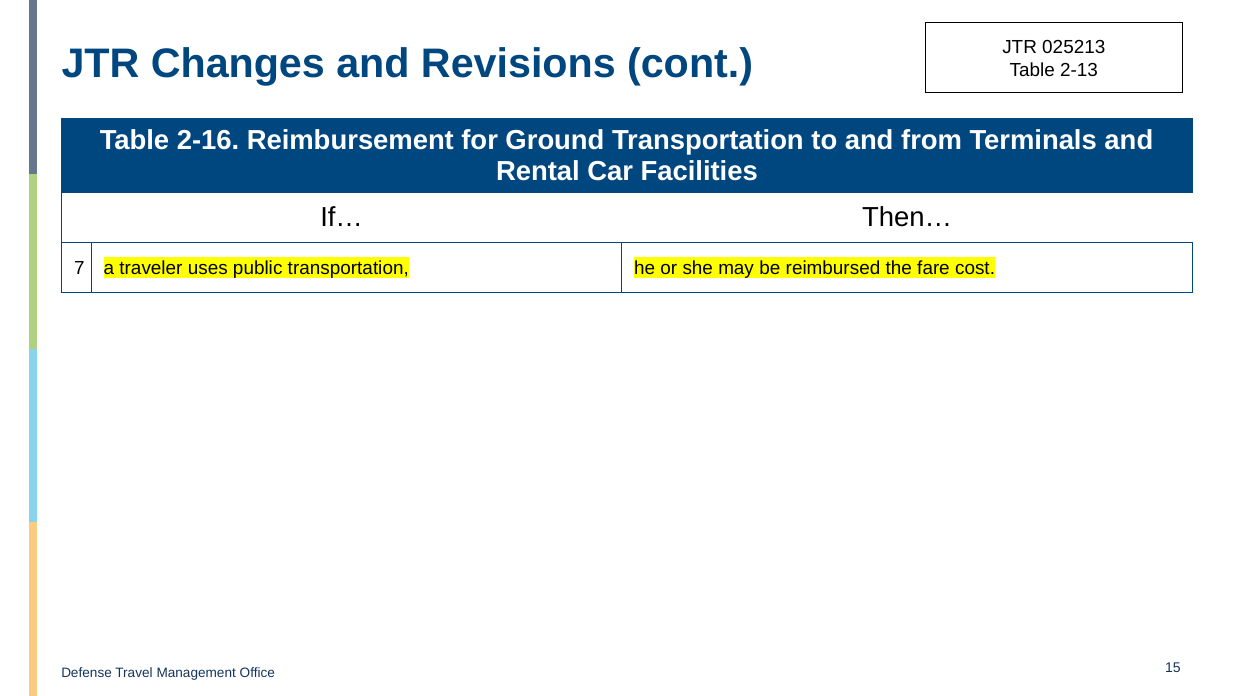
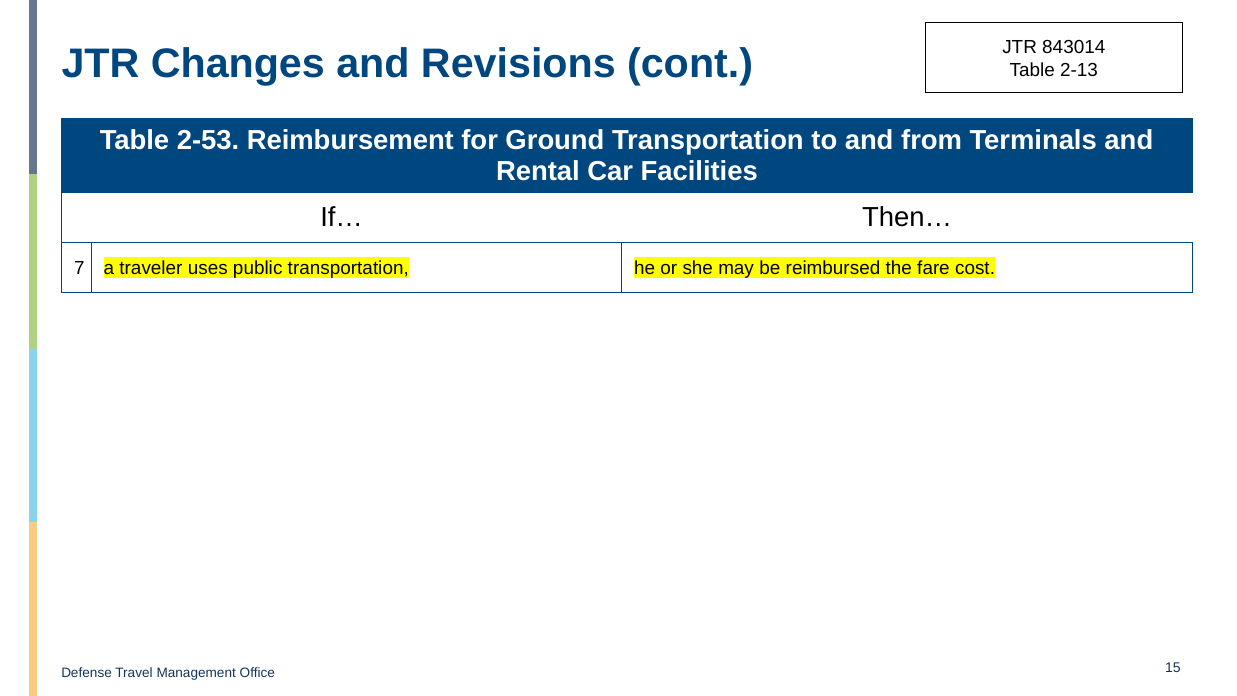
025213: 025213 -> 843014
2-16: 2-16 -> 2-53
